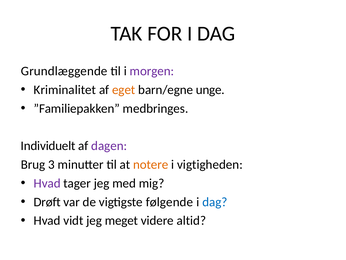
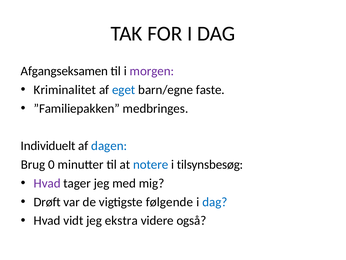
Grundlæggende: Grundlæggende -> Afgangseksamen
eget colour: orange -> blue
unge: unge -> faste
dagen colour: purple -> blue
3: 3 -> 0
notere colour: orange -> blue
vigtigheden: vigtigheden -> tilsynsbesøg
meget: meget -> ekstra
altid: altid -> også
